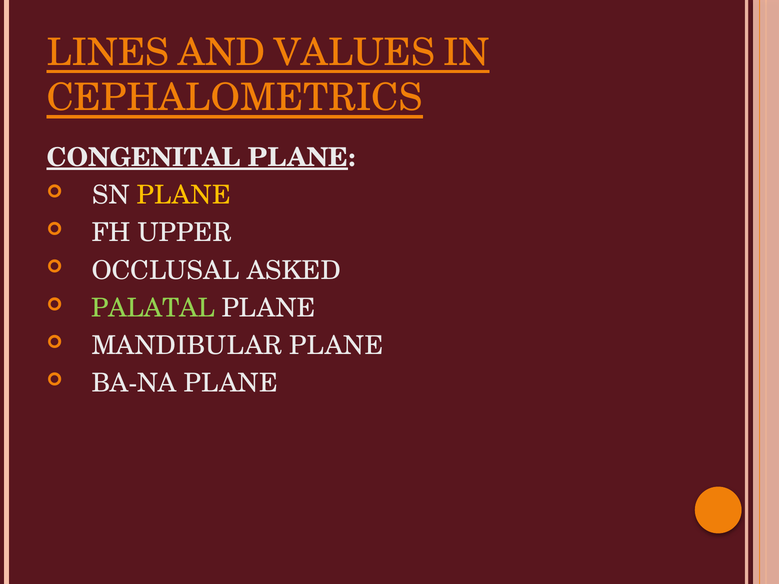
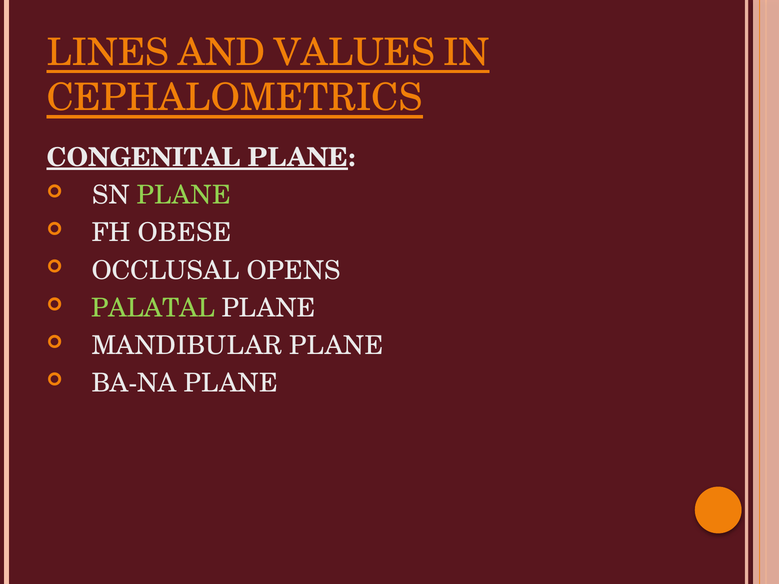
PLANE at (184, 195) colour: yellow -> light green
UPPER: UPPER -> OBESE
ASKED: ASKED -> OPENS
